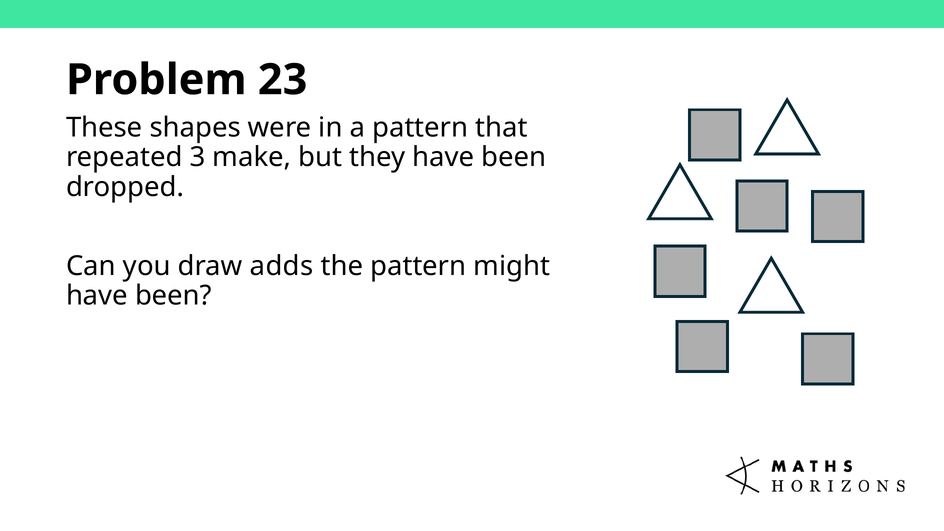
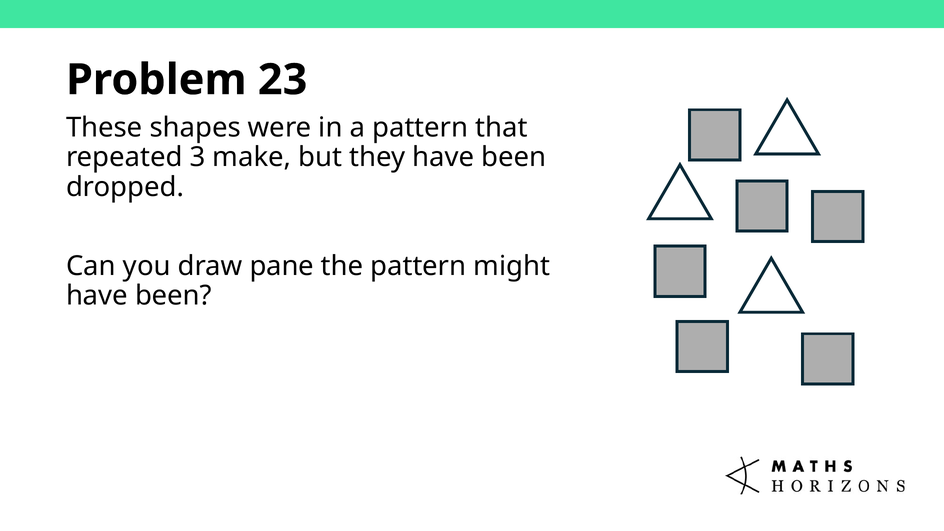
adds: adds -> pane
